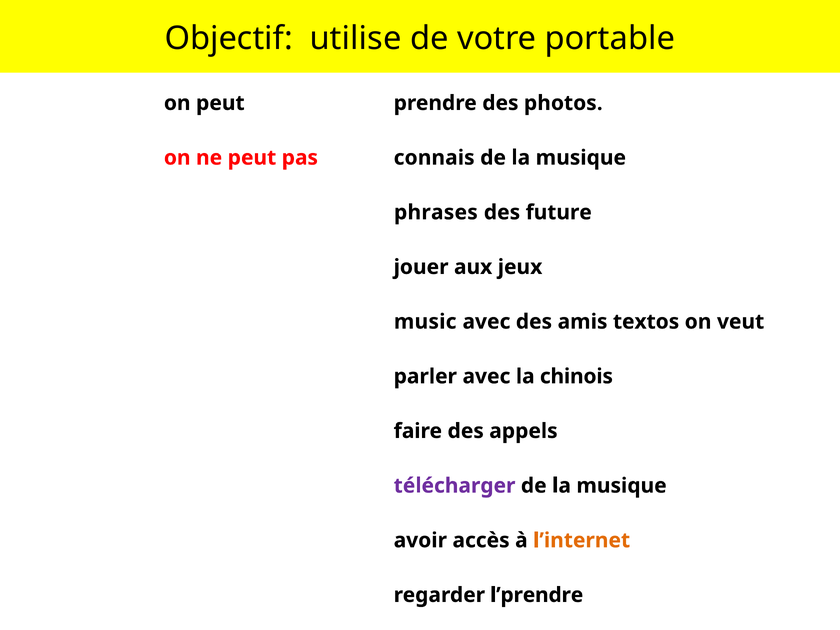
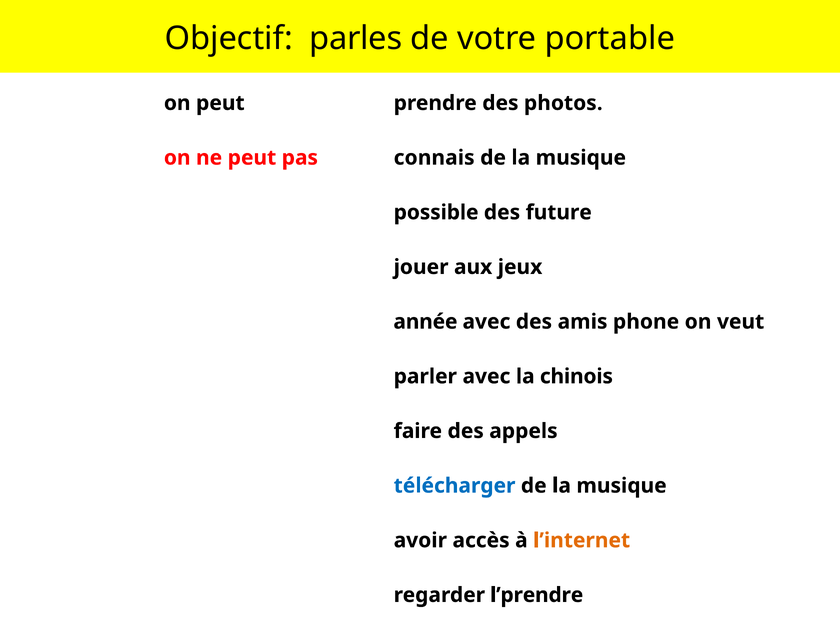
utilise: utilise -> parles
phrases: phrases -> possible
music: music -> année
textos: textos -> phone
télécharger colour: purple -> blue
